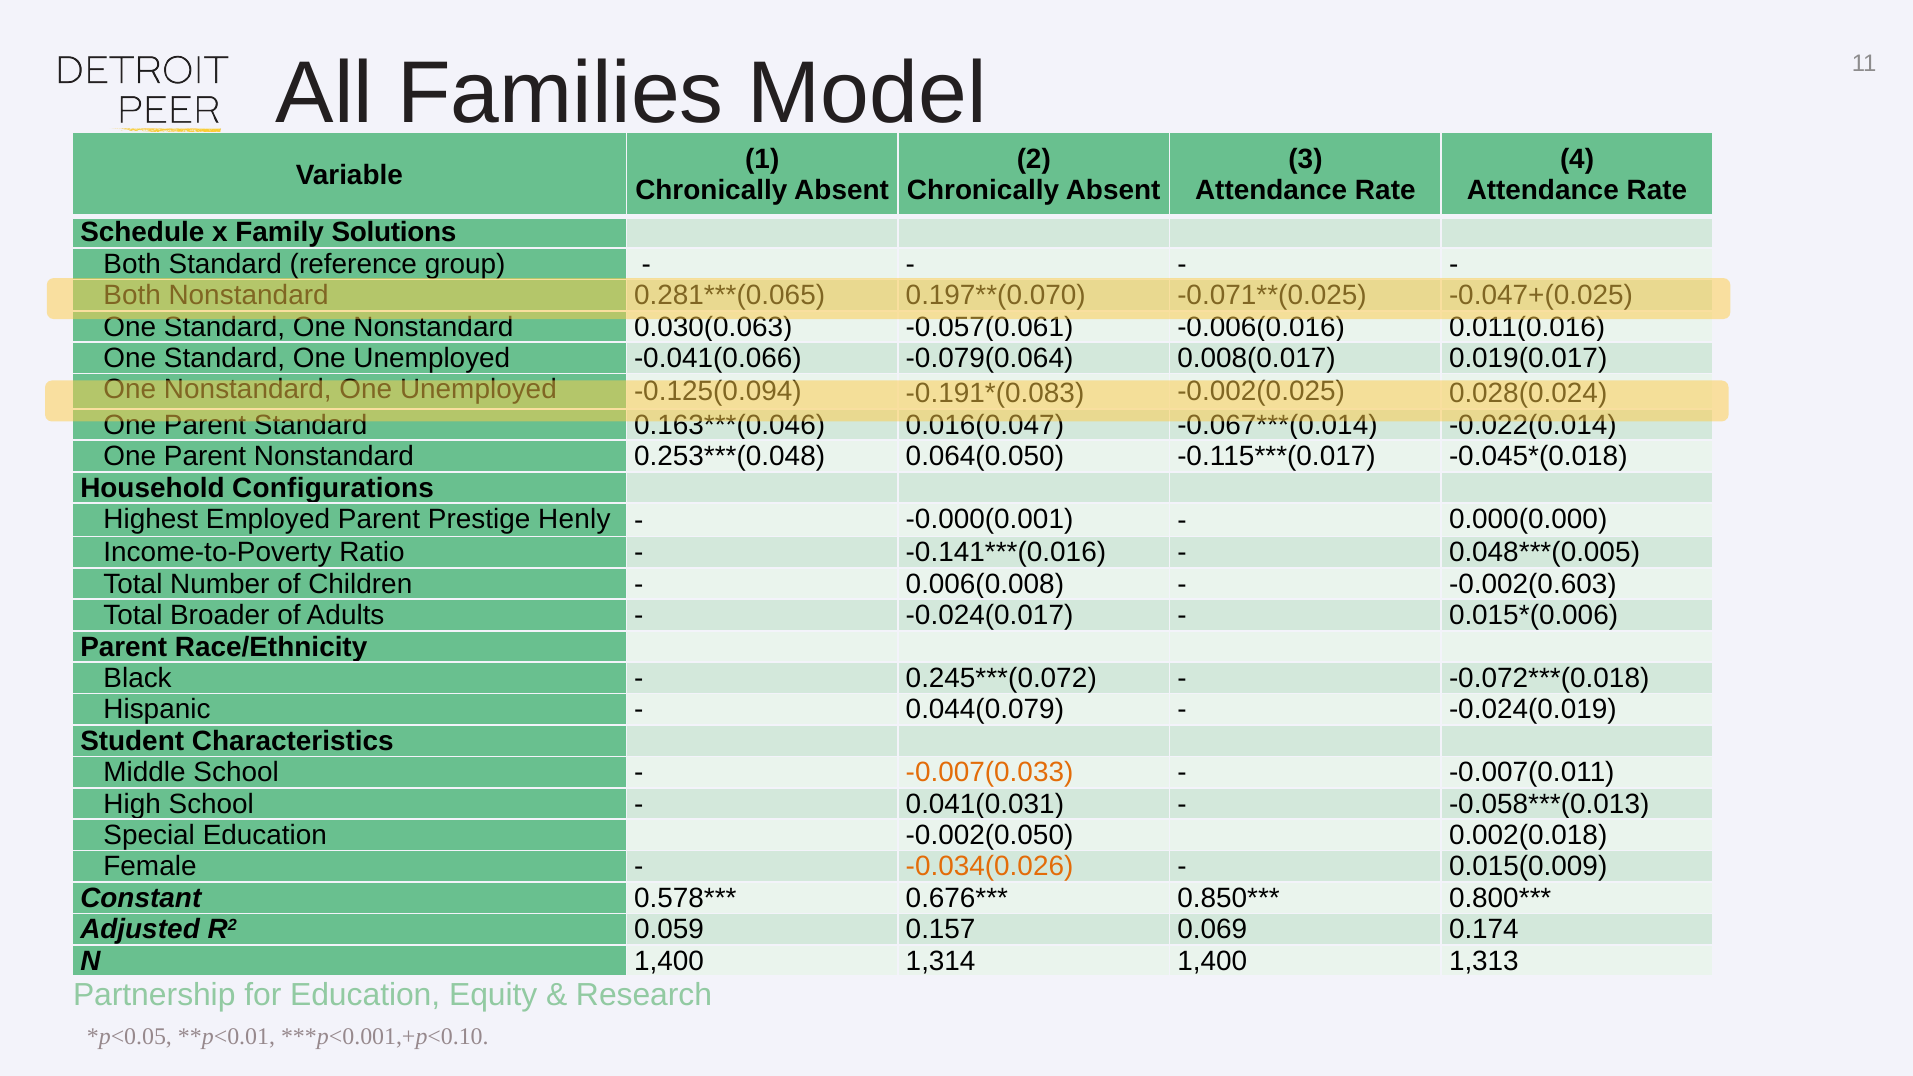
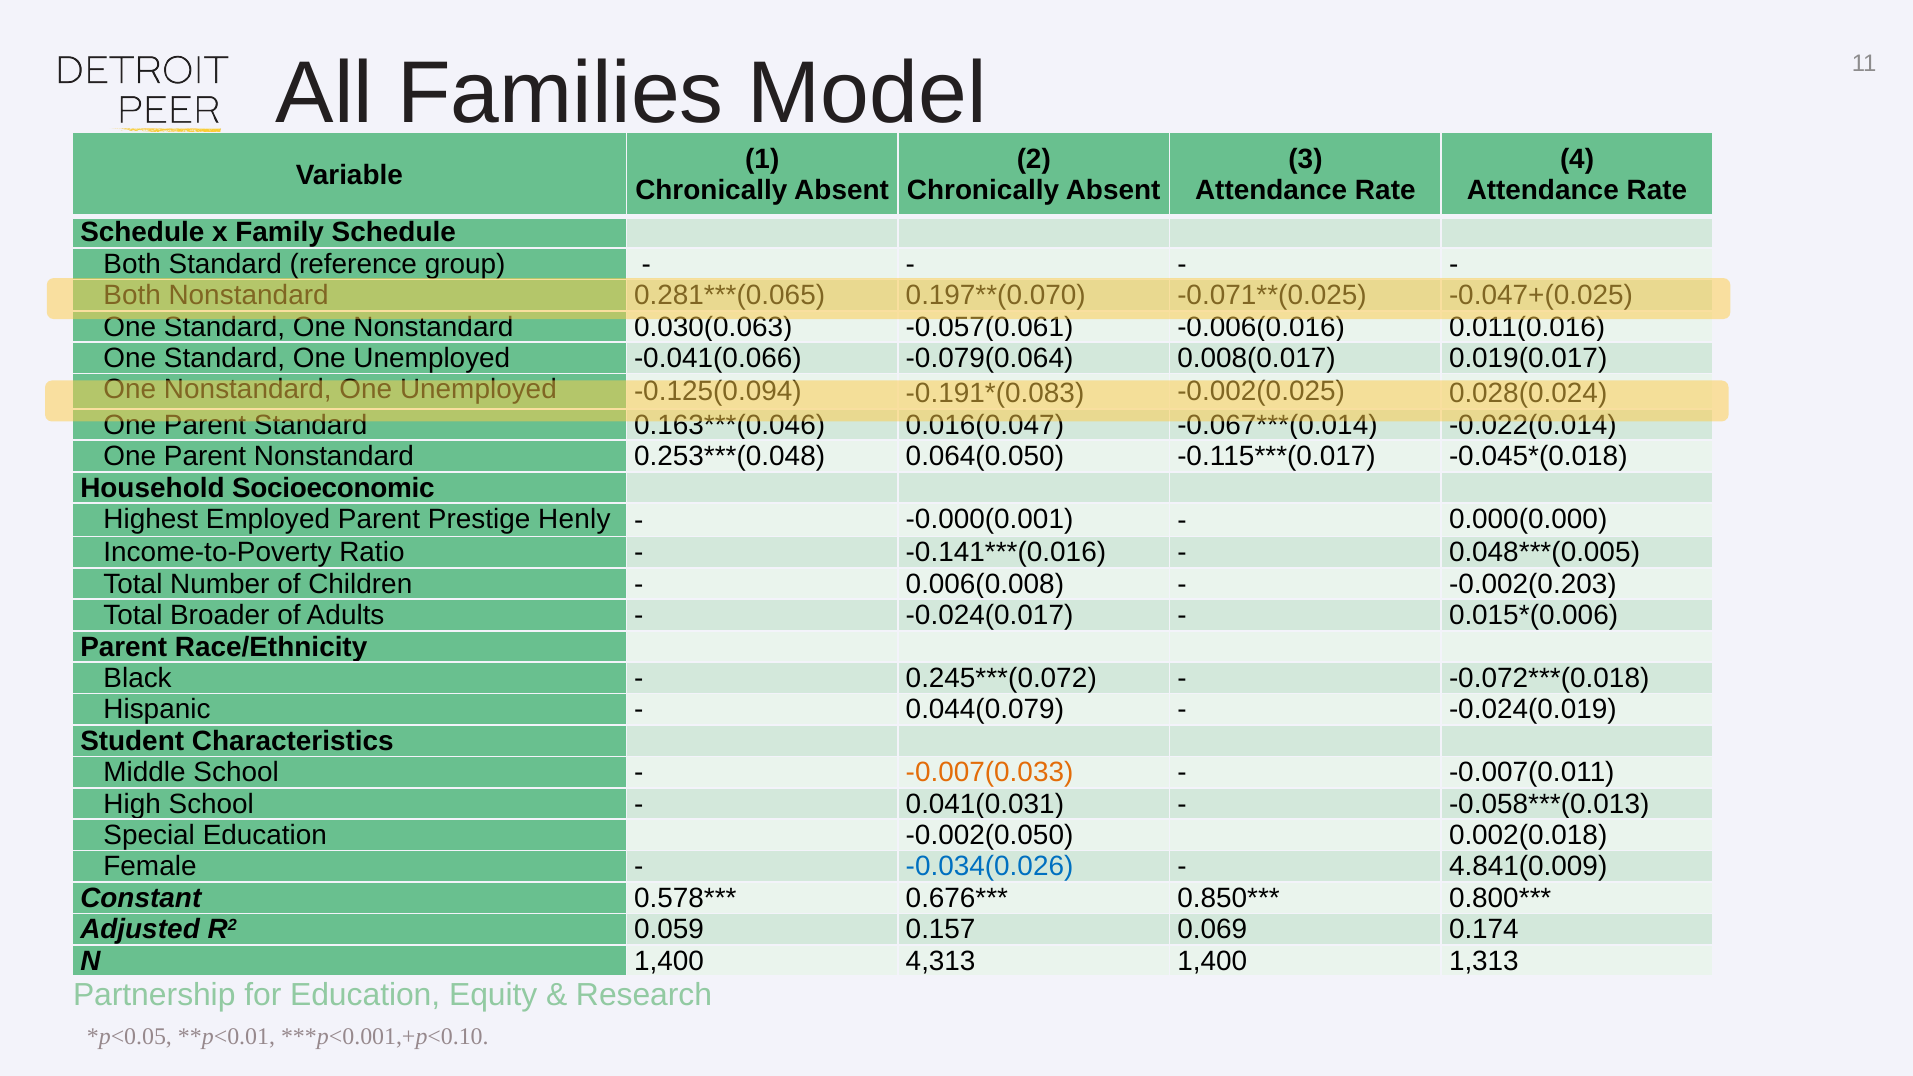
Family Solutions: Solutions -> Schedule
Configurations: Configurations -> Socioeconomic
-0.002(0.603: -0.002(0.603 -> -0.002(0.203
-0.034(0.026 colour: orange -> blue
0.015(0.009: 0.015(0.009 -> 4.841(0.009
1,314: 1,314 -> 4,313
